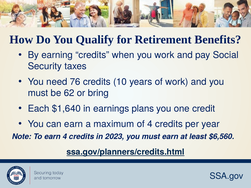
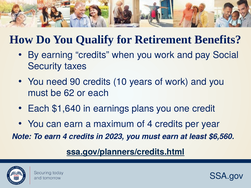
76: 76 -> 90
or bring: bring -> each
